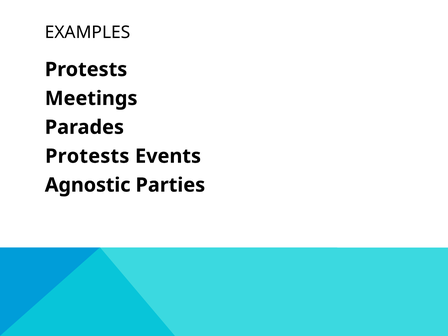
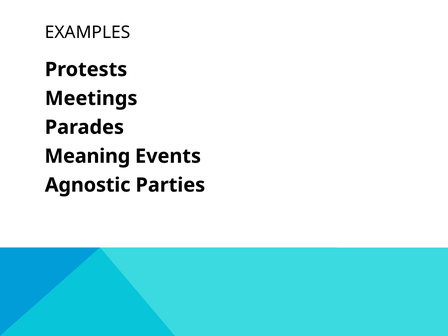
Protests at (87, 156): Protests -> Meaning
